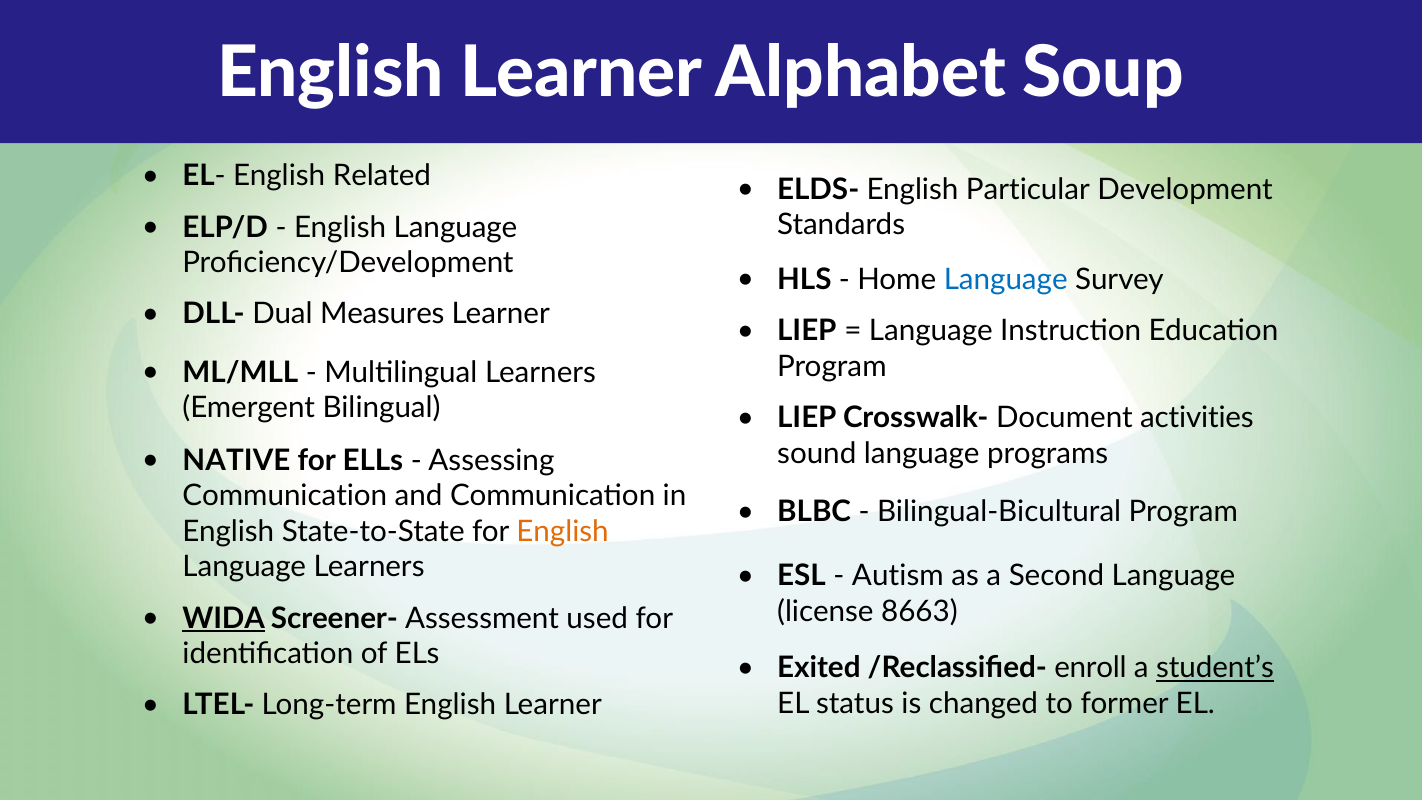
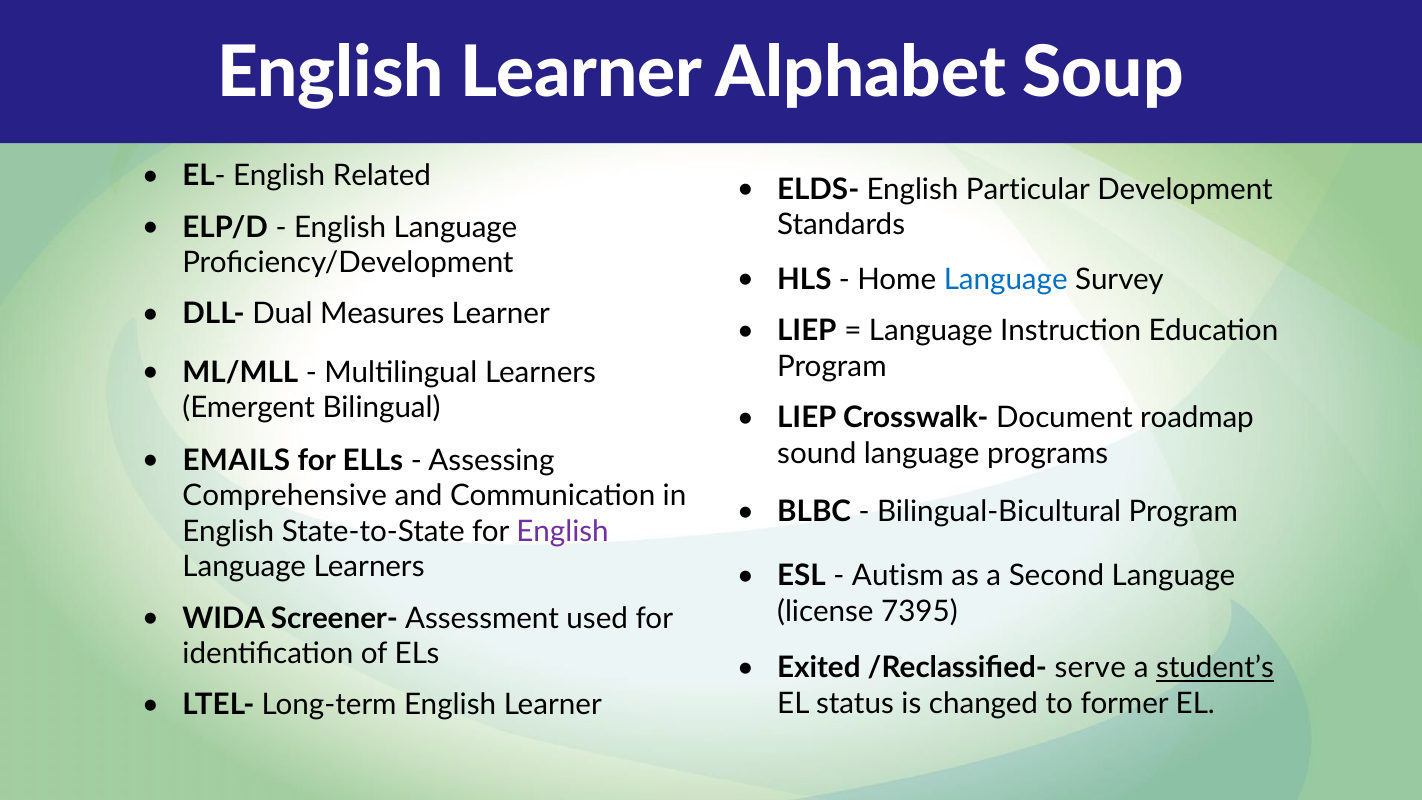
activities: activities -> roadmap
NATIVE: NATIVE -> EMAILS
Communication at (285, 496): Communication -> Comprehensive
English at (563, 531) colour: orange -> purple
8663: 8663 -> 7395
WIDA underline: present -> none
enroll: enroll -> serve
